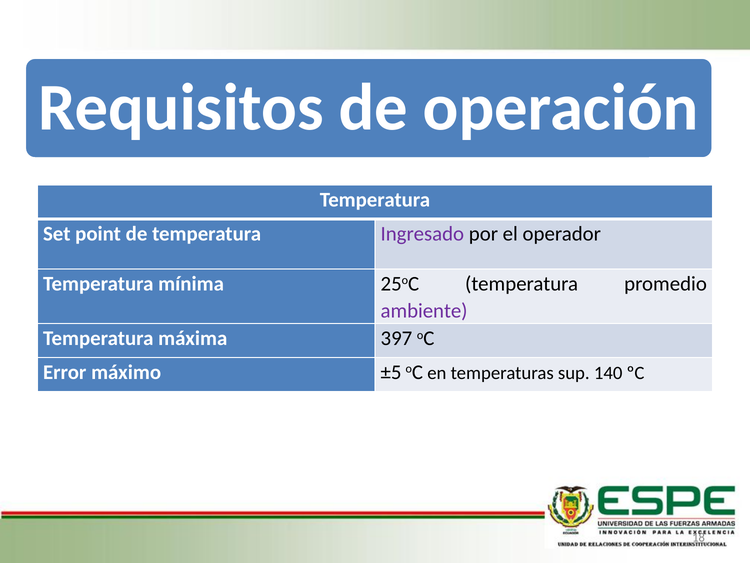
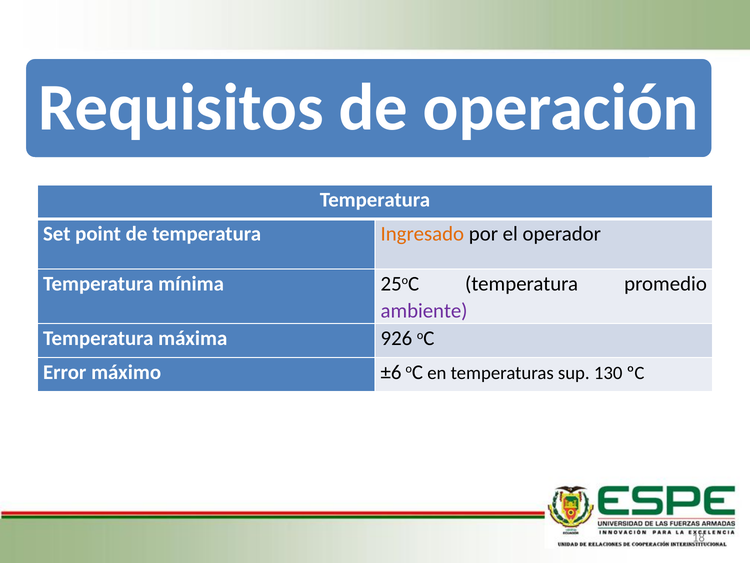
Ingresado colour: purple -> orange
397: 397 -> 926
±5: ±5 -> ±6
140: 140 -> 130
